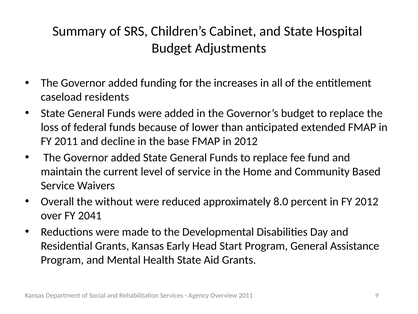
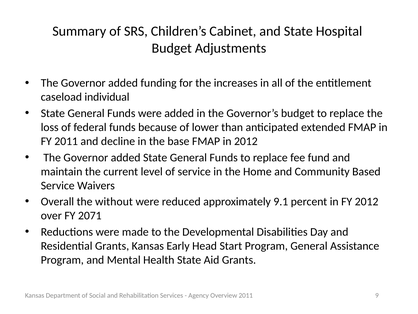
residents: residents -> individual
8.0: 8.0 -> 9.1
2041: 2041 -> 2071
